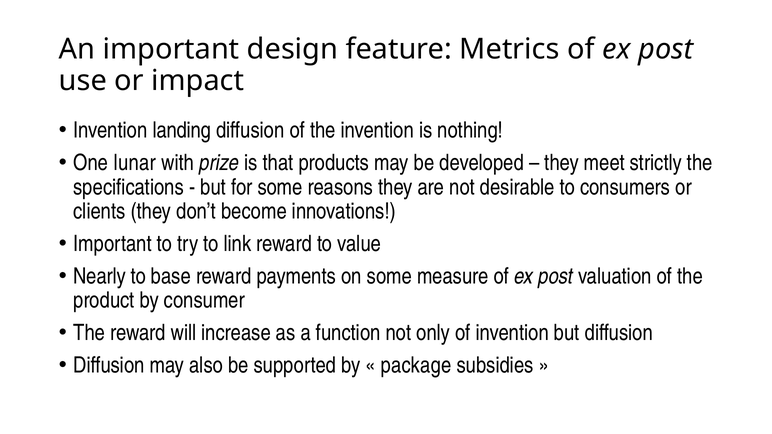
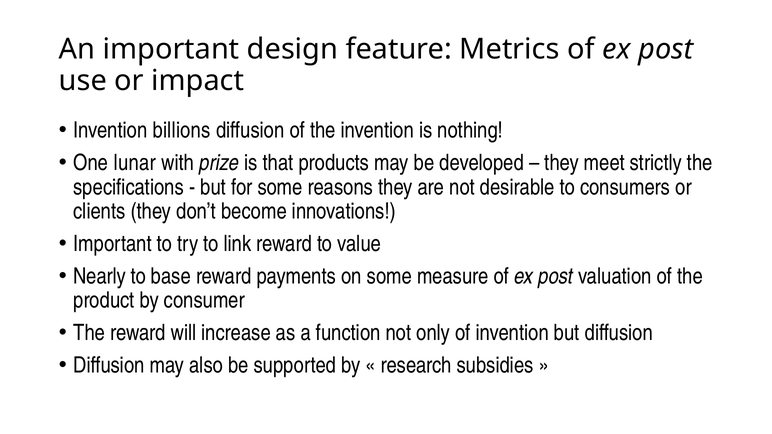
landing: landing -> billions
package: package -> research
